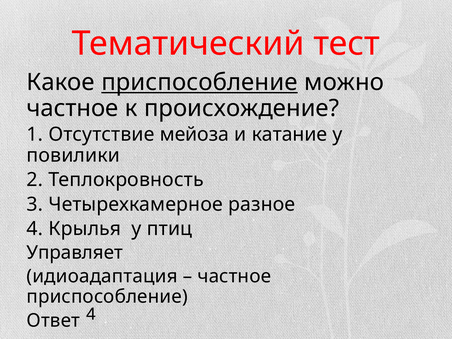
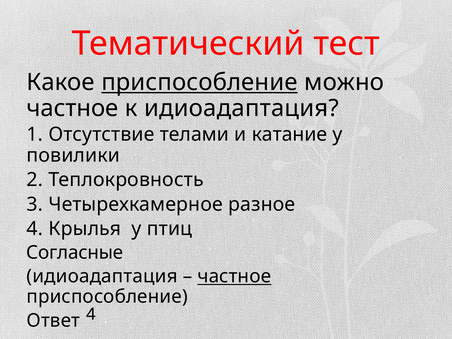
к происхождение: происхождение -> идиоадаптация
мейоза: мейоза -> телами
Управляет: Управляет -> Согласные
частное at (234, 276) underline: none -> present
